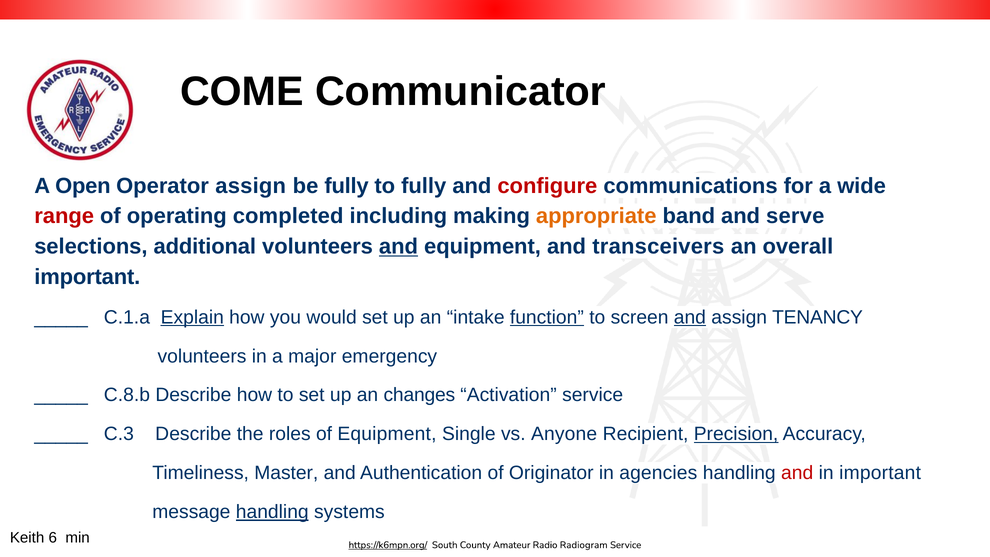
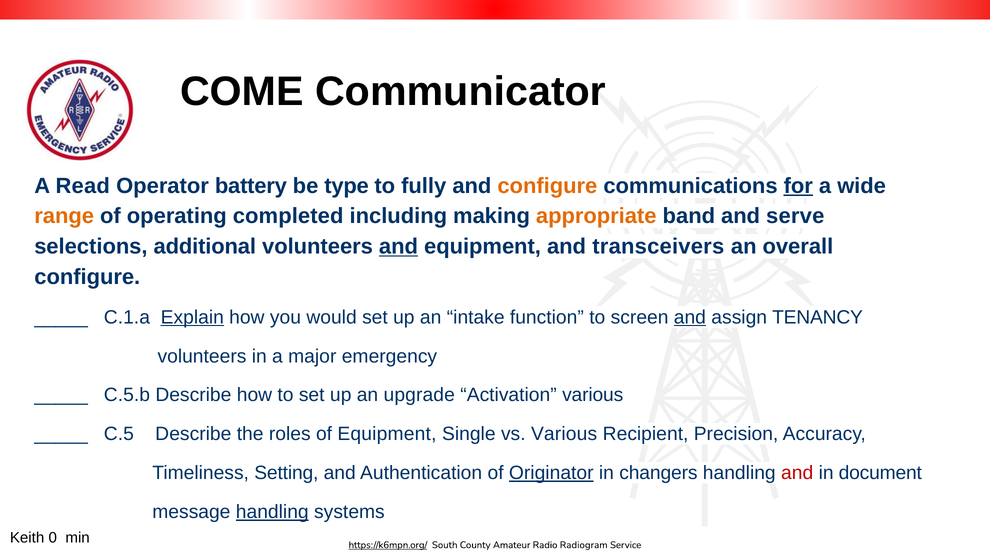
Open: Open -> Read
Operator assign: assign -> battery
be fully: fully -> type
configure at (547, 186) colour: red -> orange
for underline: none -> present
range colour: red -> orange
important at (87, 277): important -> configure
function underline: present -> none
C.8.b: C.8.b -> C.5.b
changes: changes -> upgrade
Activation service: service -> various
C.3: C.3 -> C.5
vs Anyone: Anyone -> Various
Precision underline: present -> none
Master: Master -> Setting
Originator underline: none -> present
agencies: agencies -> changers
in important: important -> document
6: 6 -> 0
